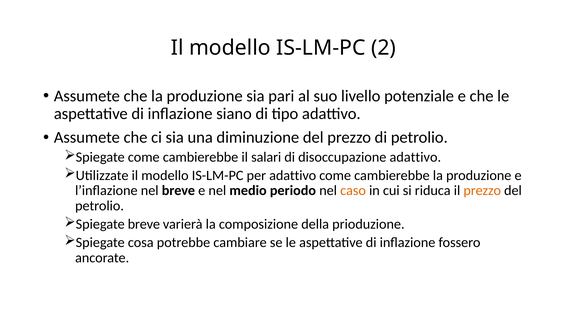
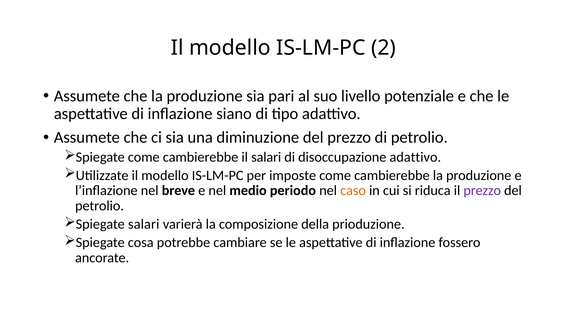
per adattivo: adattivo -> imposte
prezzo at (482, 191) colour: orange -> purple
Spiegate breve: breve -> salari
